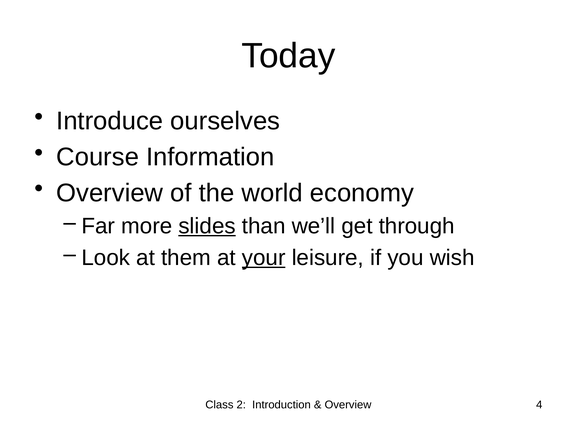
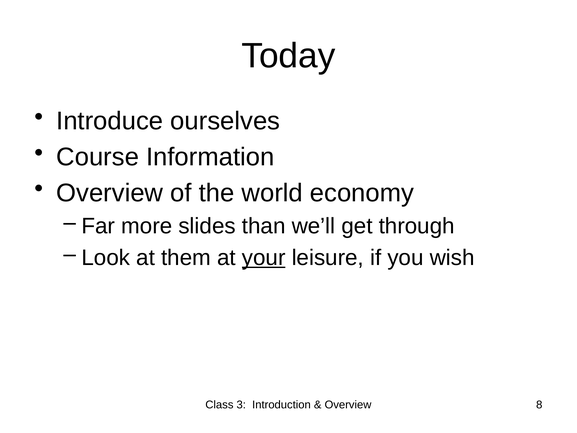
slides underline: present -> none
2: 2 -> 3
4: 4 -> 8
